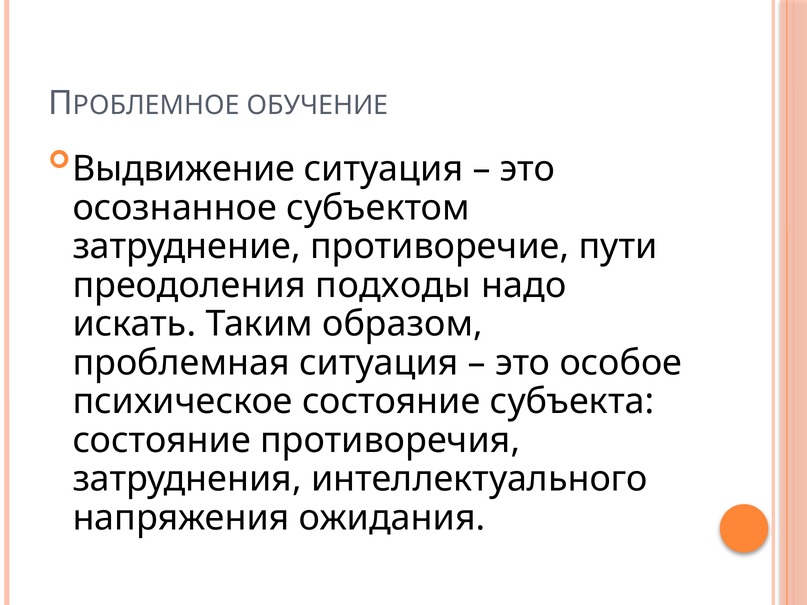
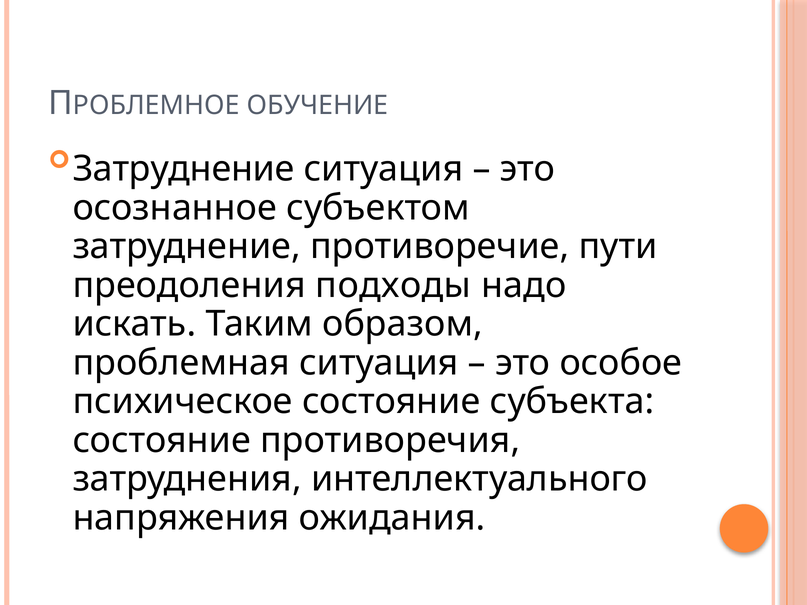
Выдвижение at (184, 169): Выдвижение -> Затруднение
